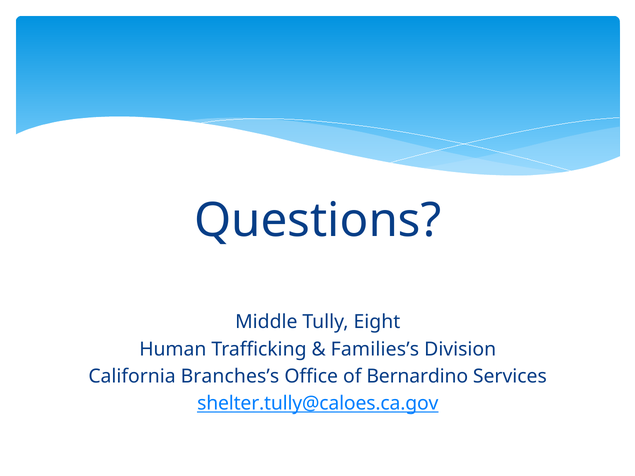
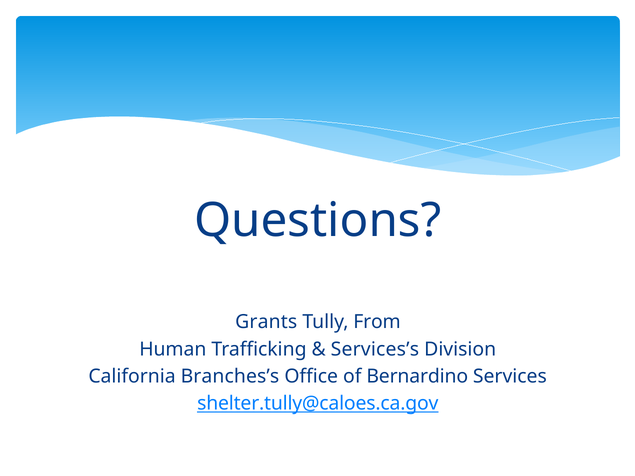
Middle: Middle -> Grants
Eight: Eight -> From
Families’s: Families’s -> Services’s
